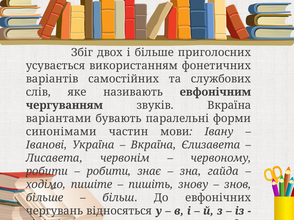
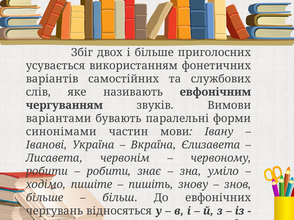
звуків Вкраїна: Вкраїна -> Вимови
гайда: гайда -> уміло
